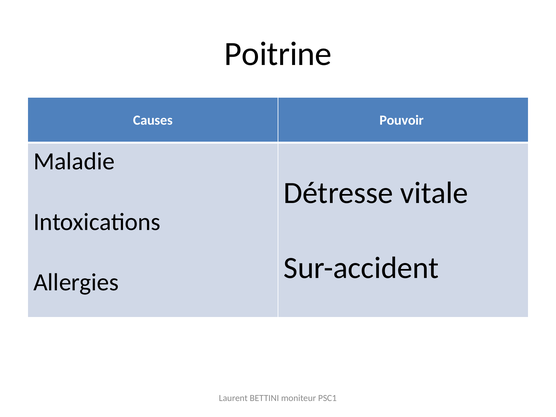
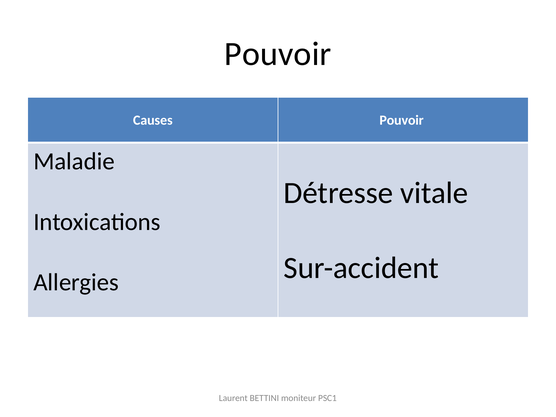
Poitrine at (278, 54): Poitrine -> Pouvoir
